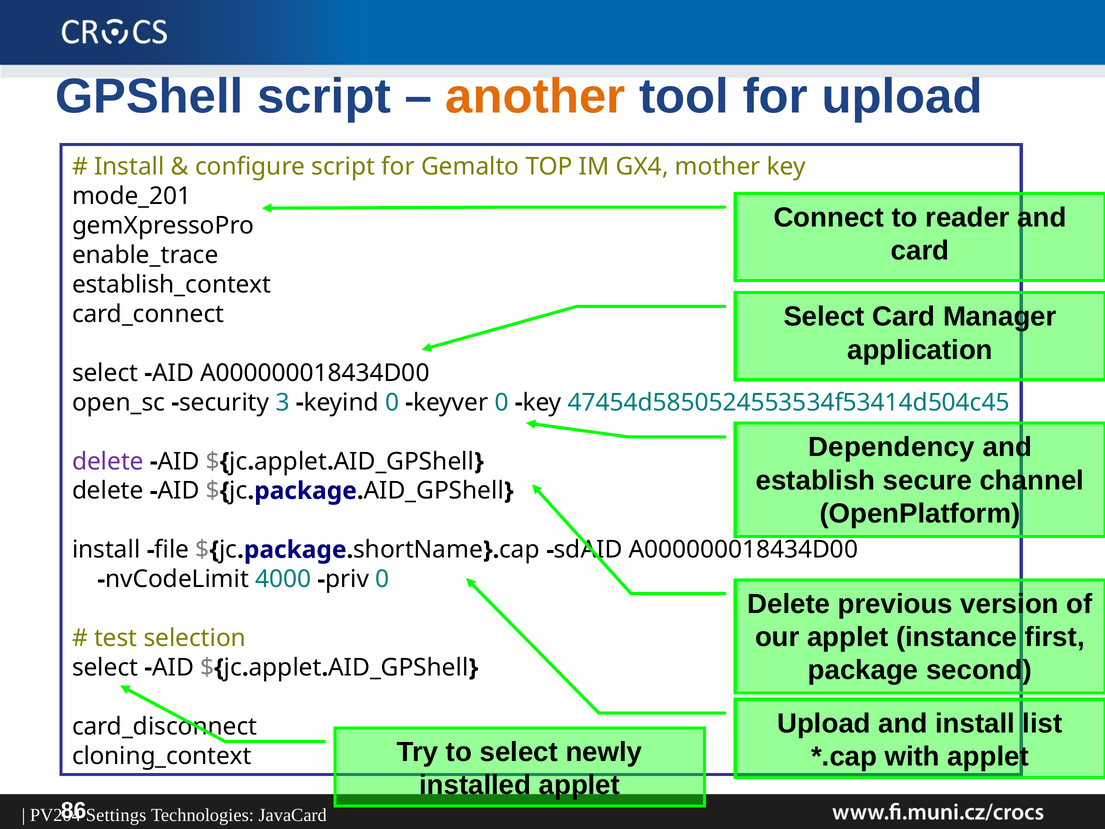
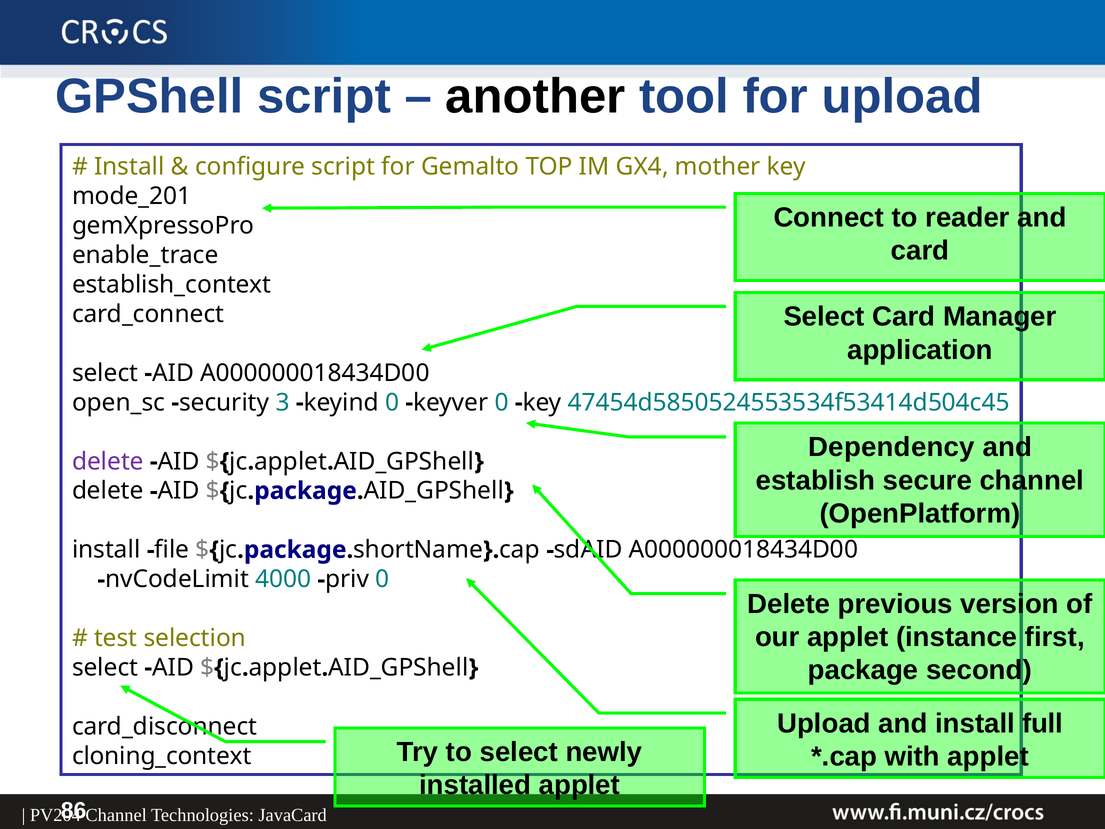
another colour: orange -> black
list: list -> full
Settings at (116, 815): Settings -> Channel
